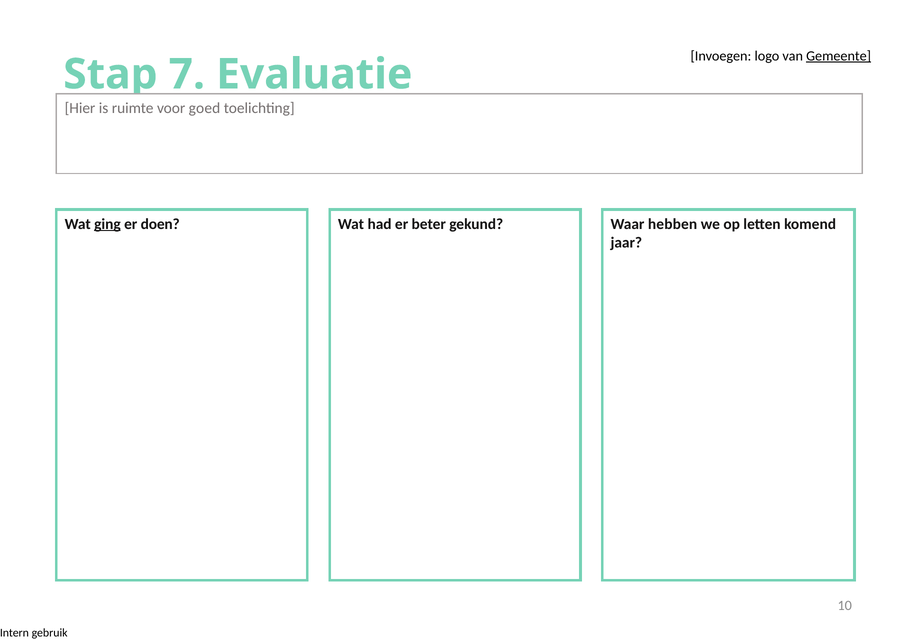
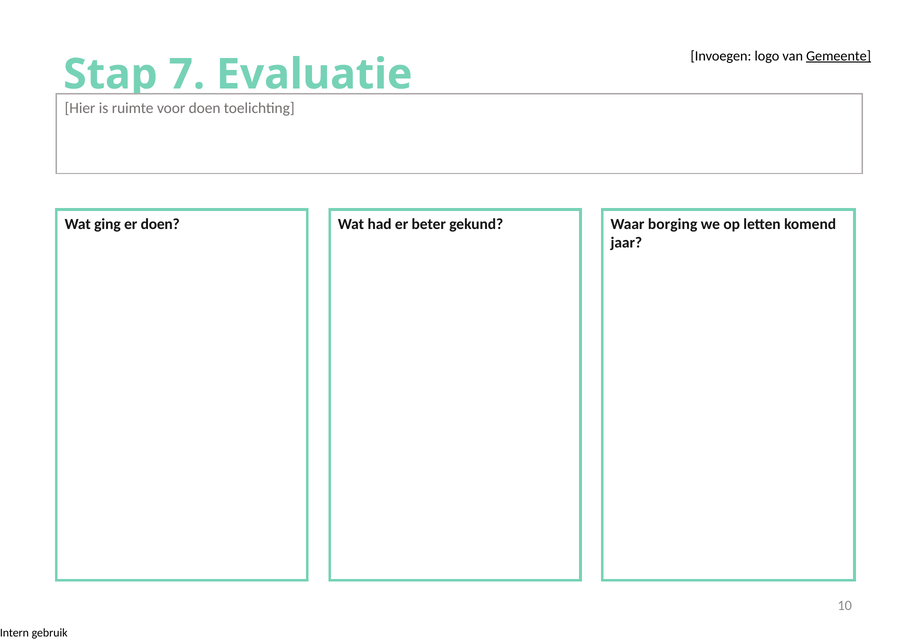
voor goed: goed -> doen
ging underline: present -> none
hebben: hebben -> borging
